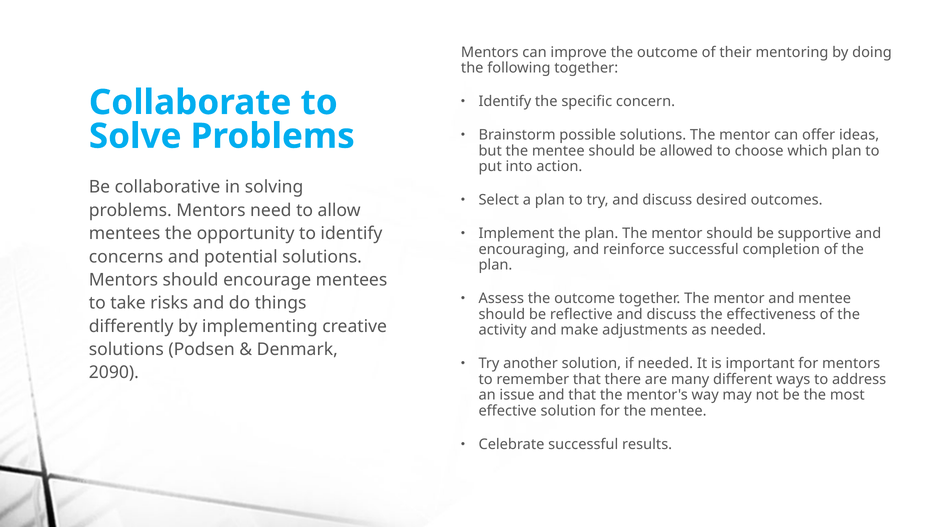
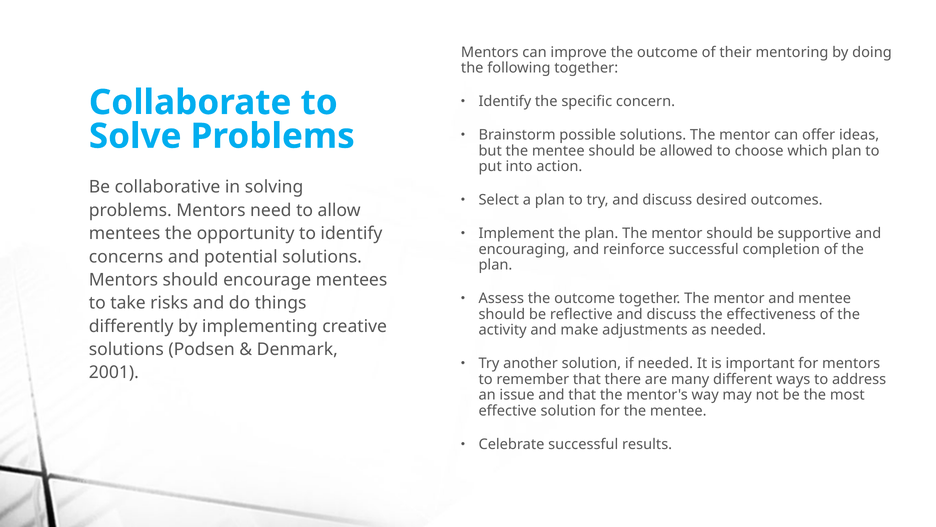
2090: 2090 -> 2001
